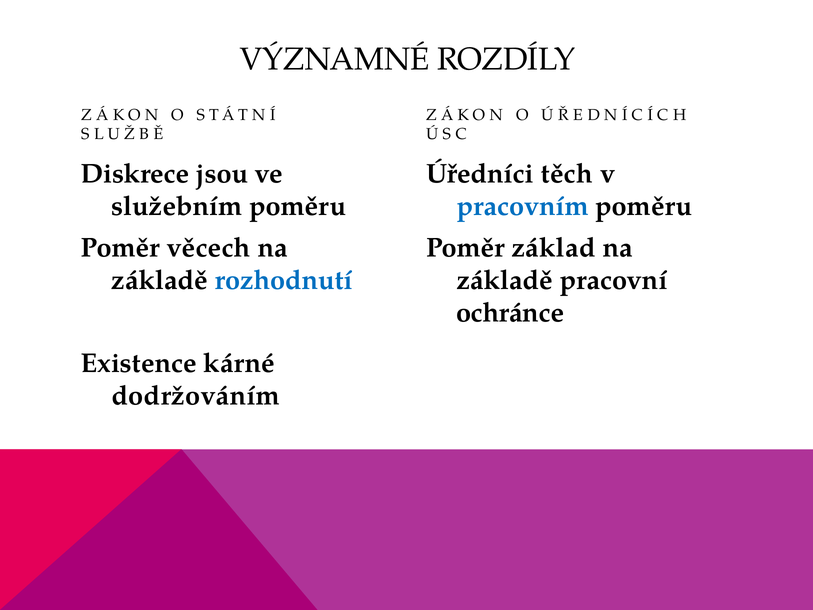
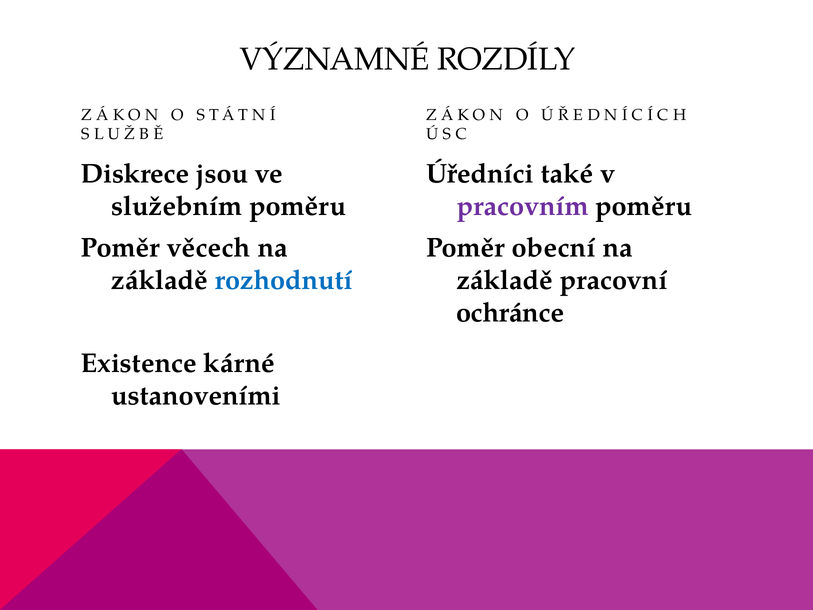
těch: těch -> také
pracovním colour: blue -> purple
základ: základ -> obecní
dodržováním: dodržováním -> ustanoveními
